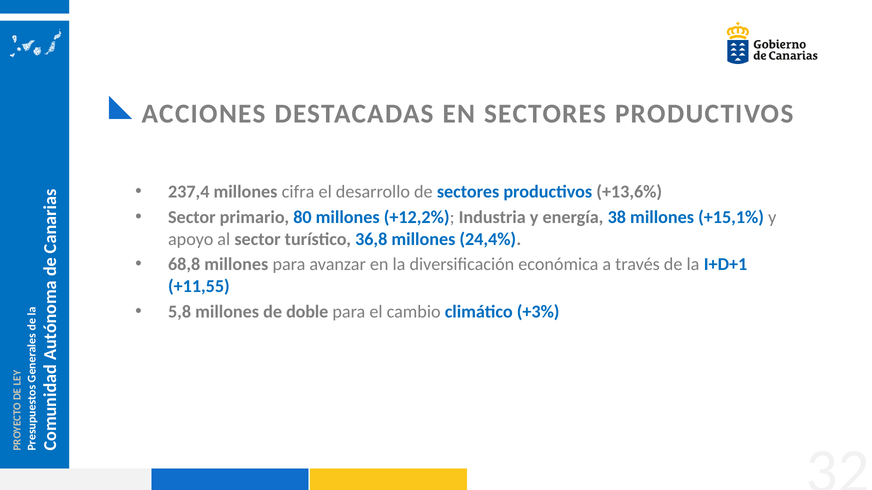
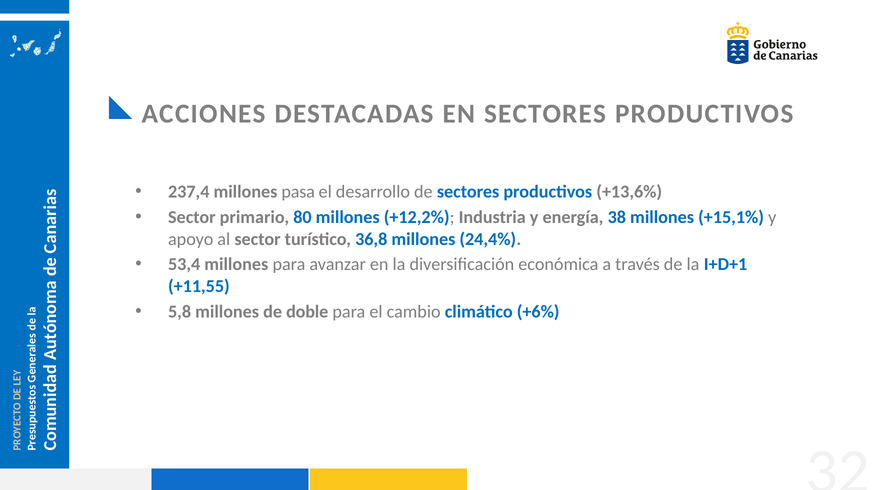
cifra: cifra -> pasa
68,8: 68,8 -> 53,4
+3%: +3% -> +6%
